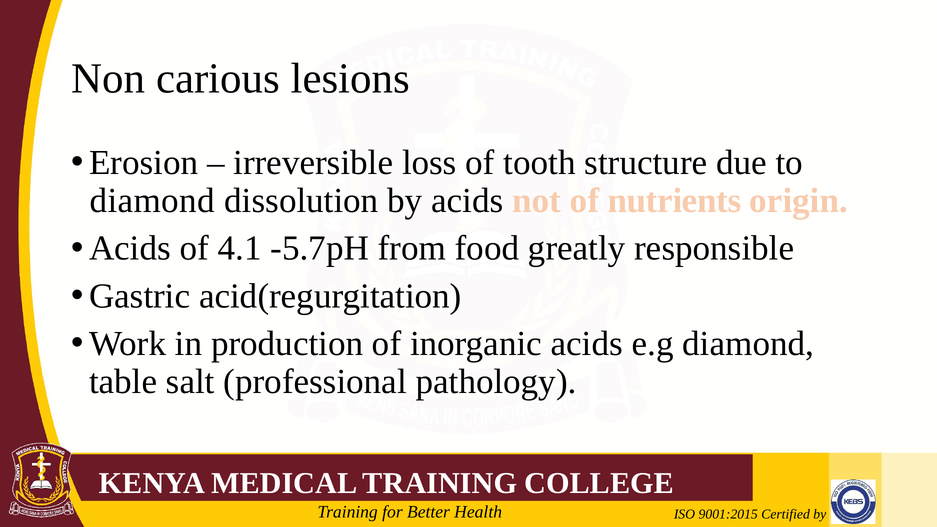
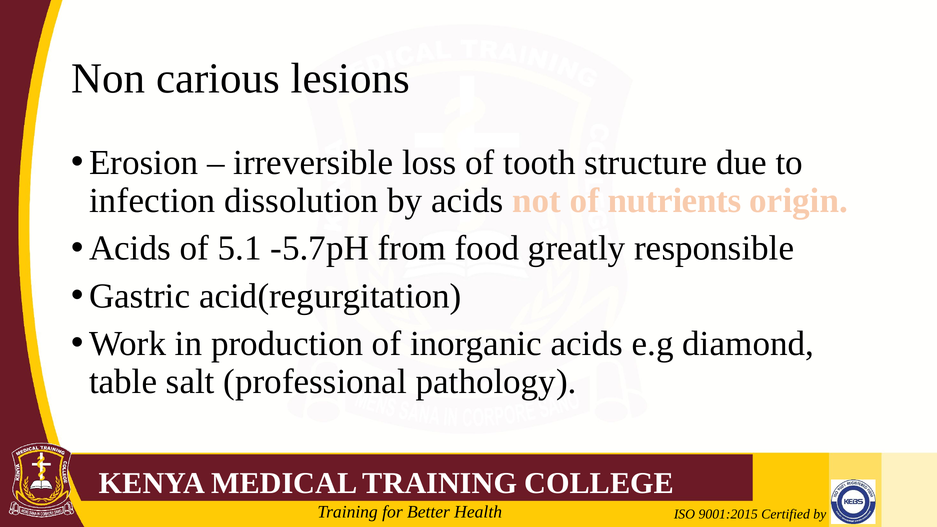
diamond at (152, 201): diamond -> infection
4.1: 4.1 -> 5.1
